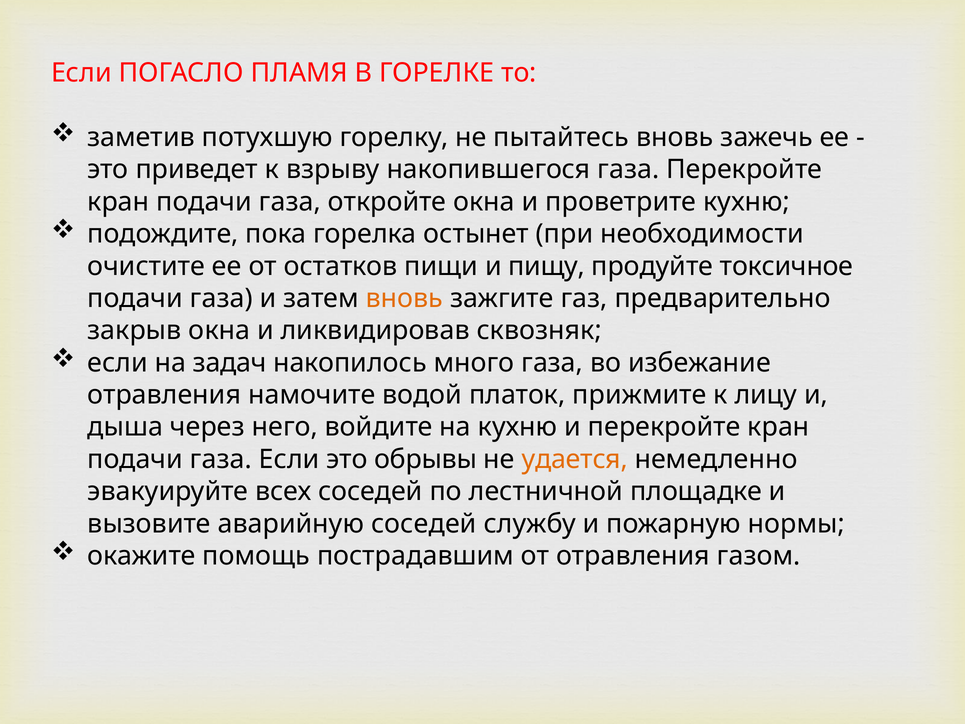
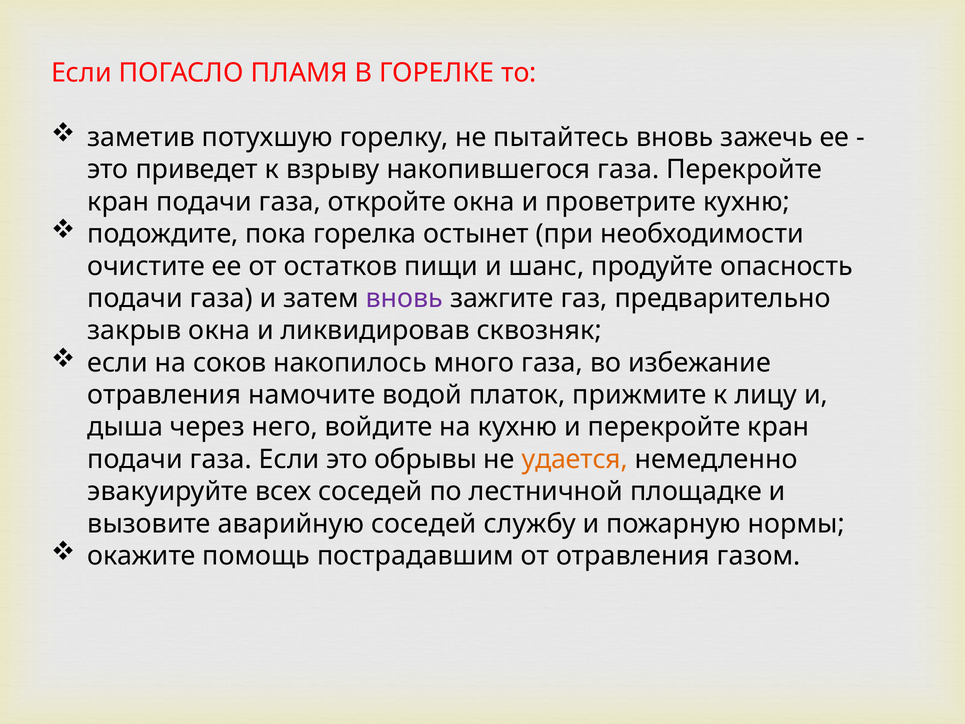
пищу: пищу -> шанс
токсичное: токсичное -> опасность
вновь at (404, 298) colour: orange -> purple
задач: задач -> соков
